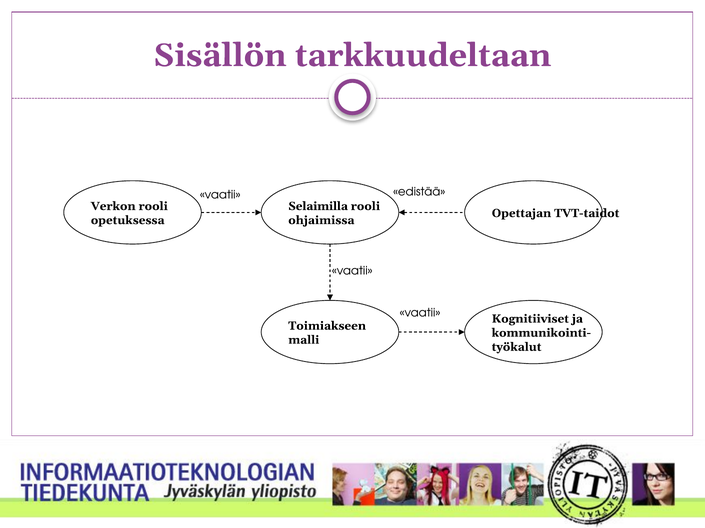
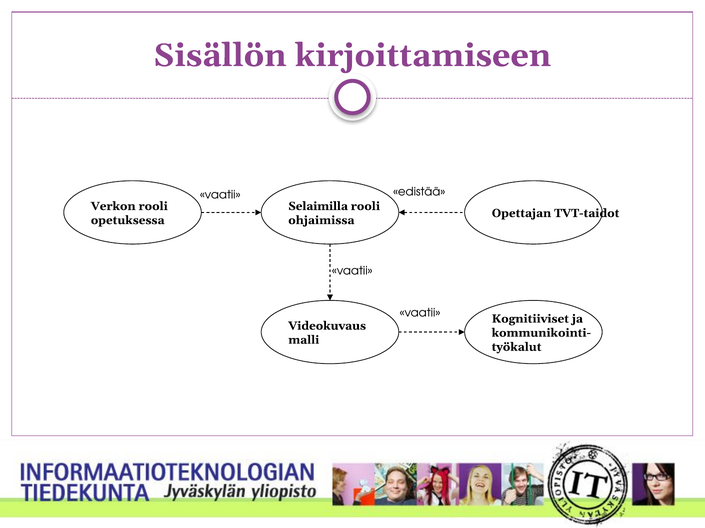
tarkkuudeltaan: tarkkuudeltaan -> kirjoittamiseen
Toimiakseen: Toimiakseen -> Videokuvaus
